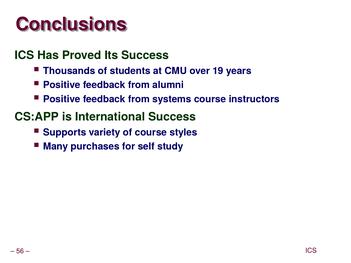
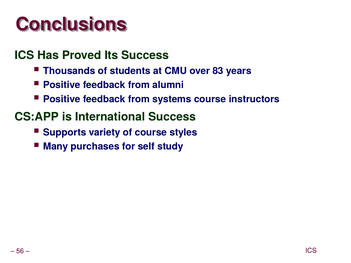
19: 19 -> 83
